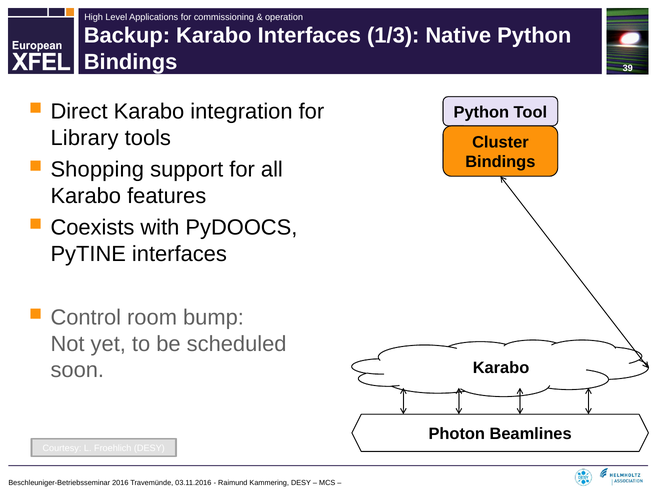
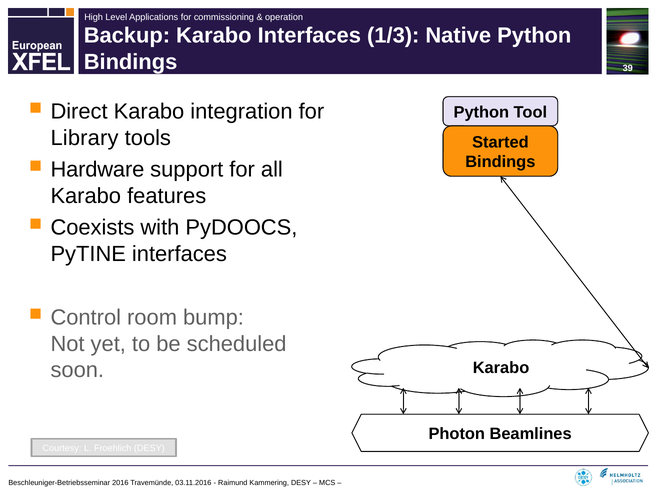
Cluster: Cluster -> Started
Shopping: Shopping -> Hardware
